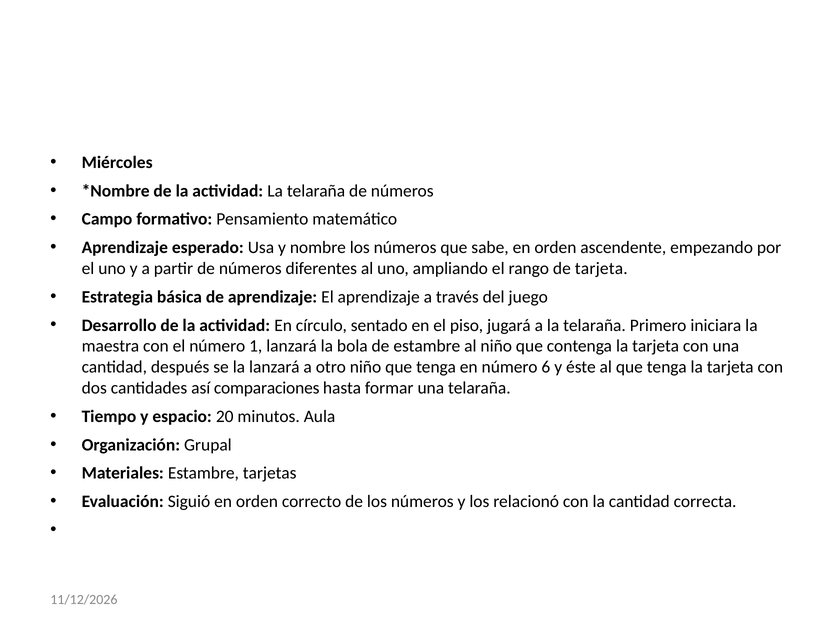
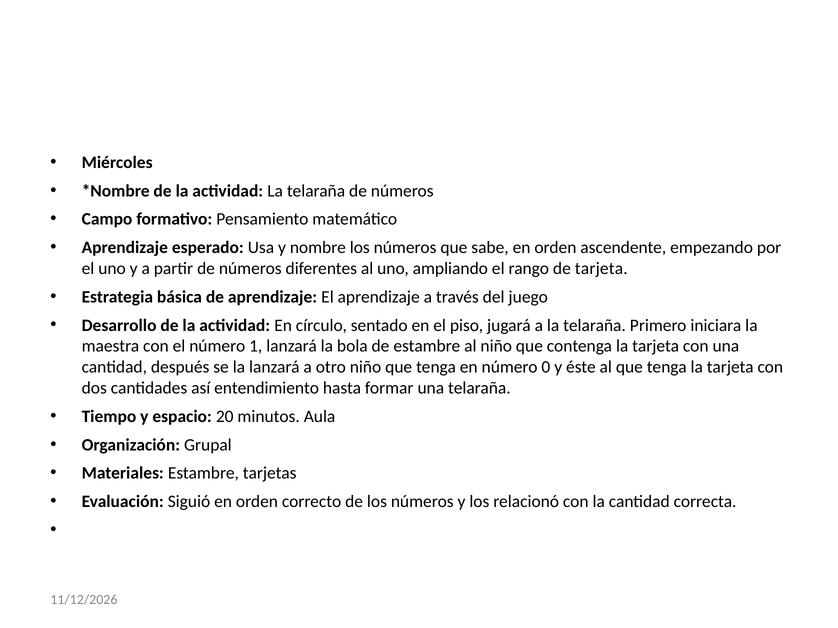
6: 6 -> 0
comparaciones: comparaciones -> entendimiento
